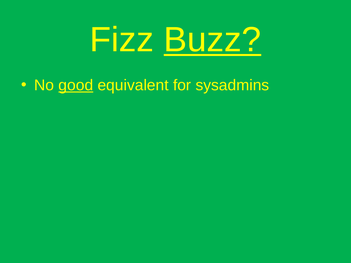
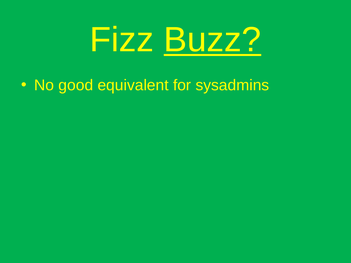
good underline: present -> none
